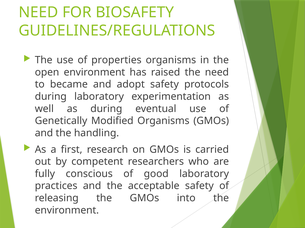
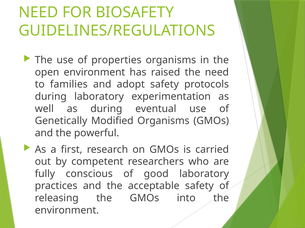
became: became -> families
handling: handling -> powerful
